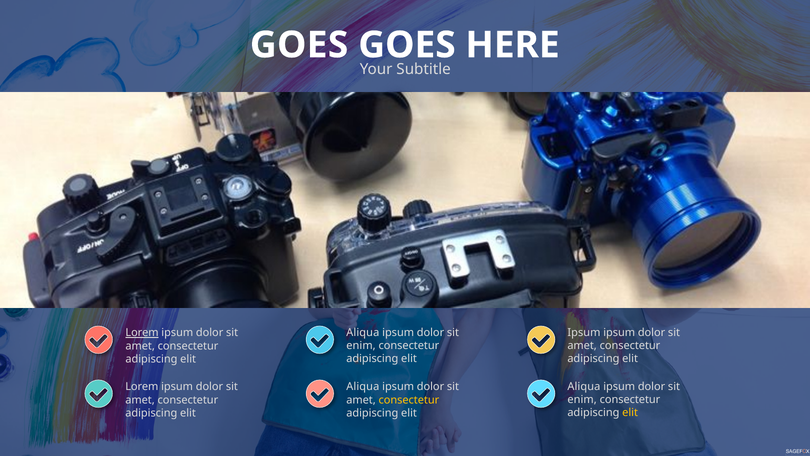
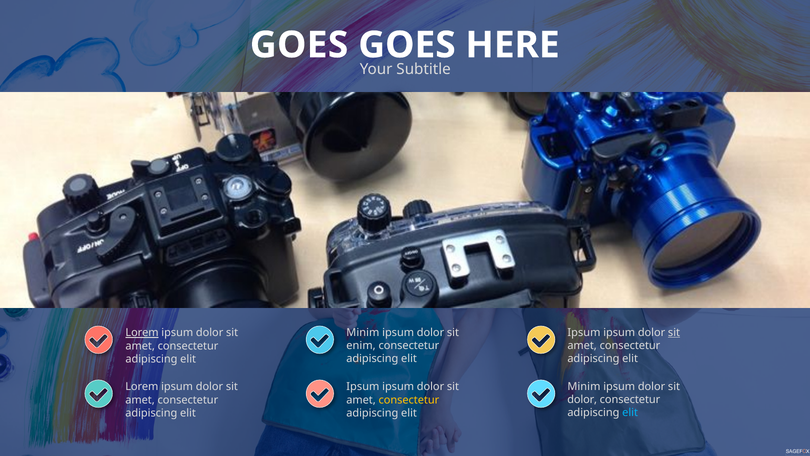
Aliqua at (363, 332): Aliqua -> Minim
sit at (674, 332) underline: none -> present
Aliqua at (584, 386): Aliqua -> Minim
Aliqua at (363, 386): Aliqua -> Ipsum
enim at (582, 399): enim -> dolor
elit at (630, 412) colour: yellow -> light blue
